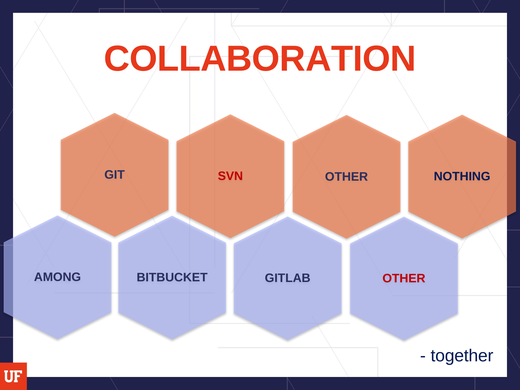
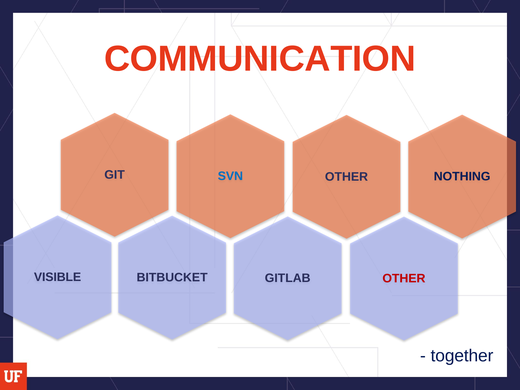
COLLABORATION: COLLABORATION -> COMMUNICATION
SVN colour: red -> blue
AMONG: AMONG -> VISIBLE
